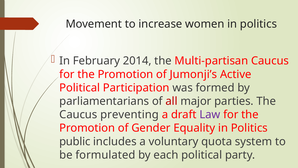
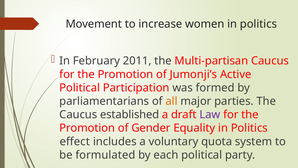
2014: 2014 -> 2011
all colour: red -> orange
preventing: preventing -> established
public: public -> effect
